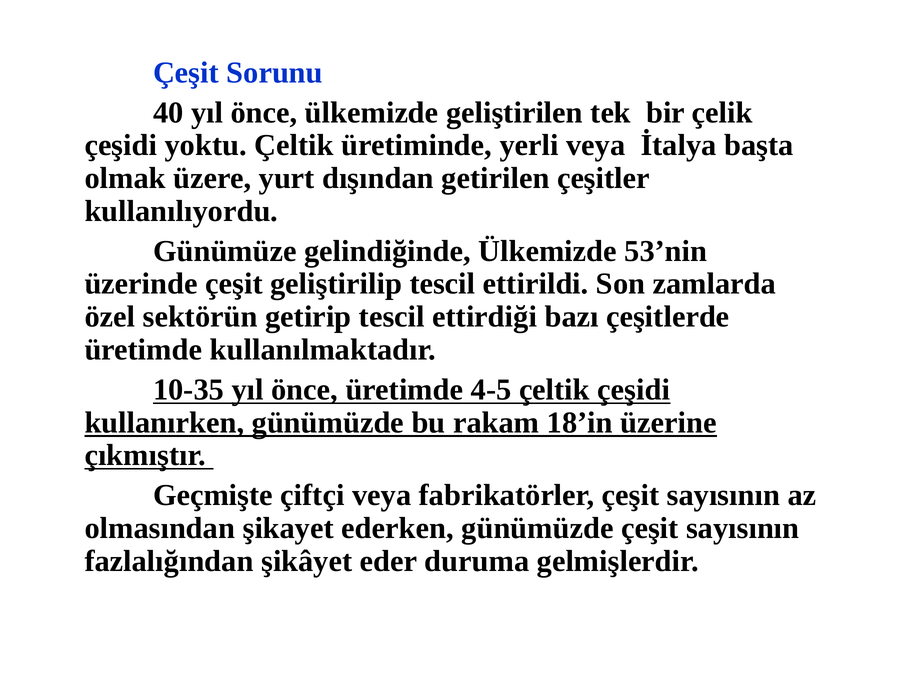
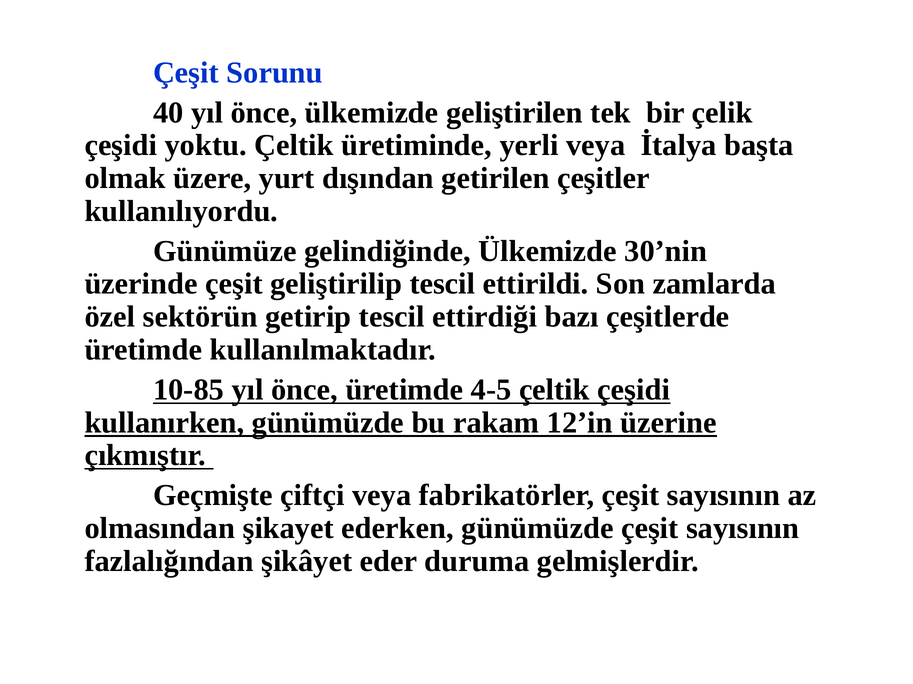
53’nin: 53’nin -> 30’nin
10-35: 10-35 -> 10-85
18’in: 18’in -> 12’in
